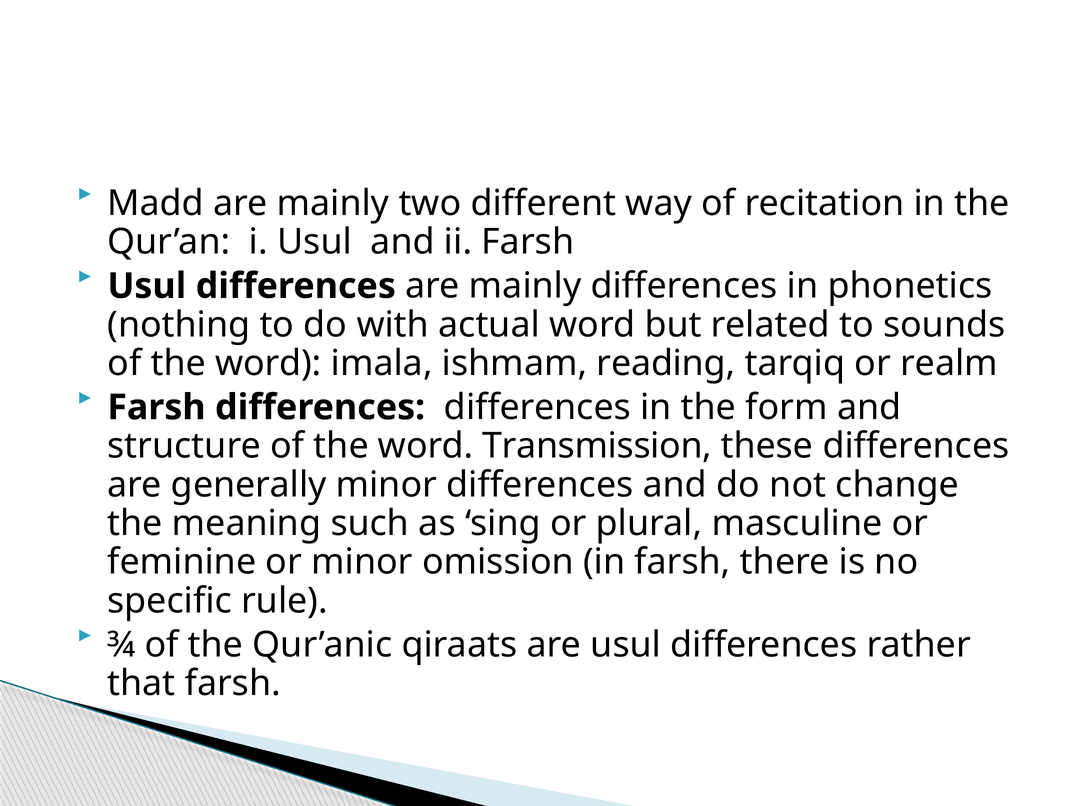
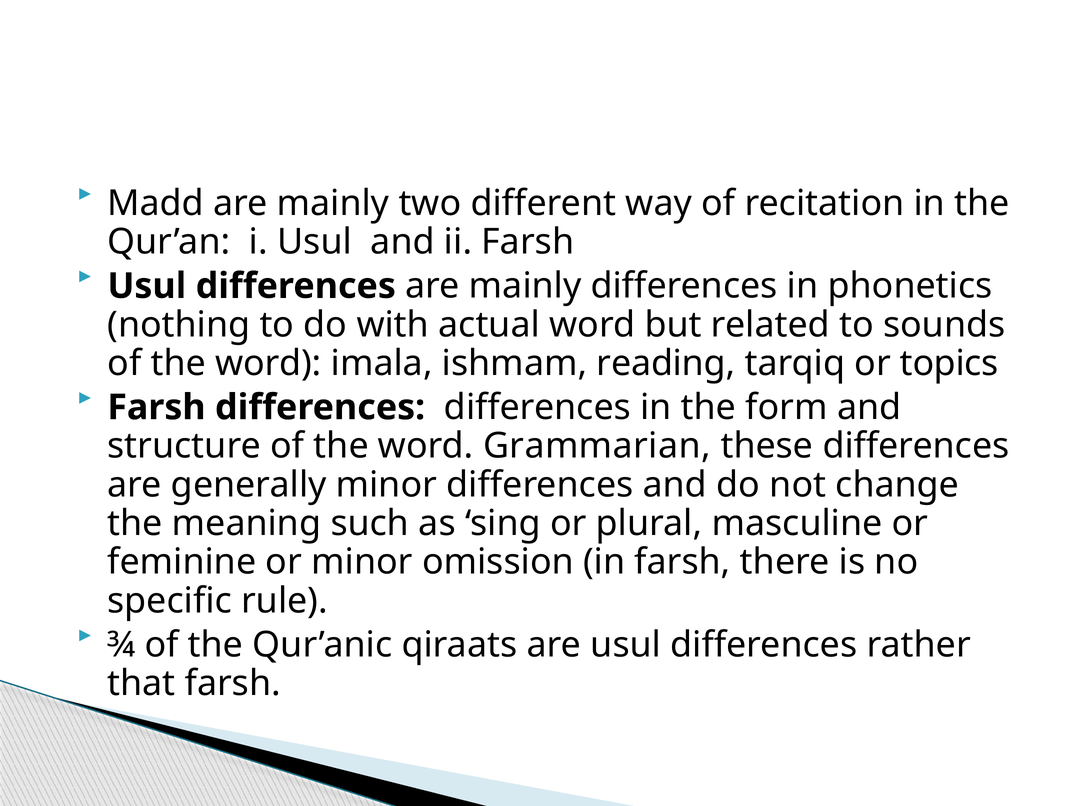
realm: realm -> topics
Transmission: Transmission -> Grammarian
